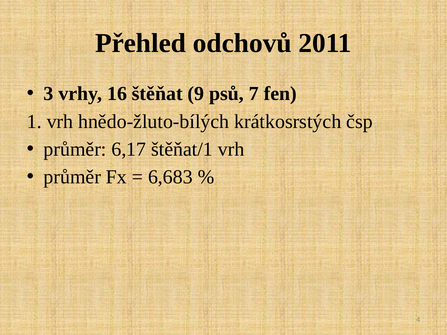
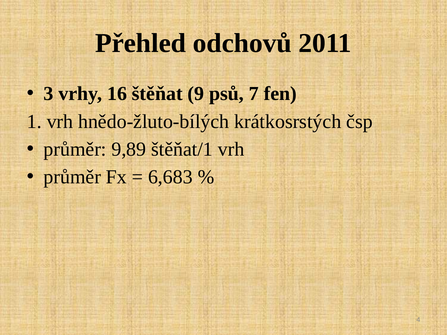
6,17: 6,17 -> 9,89
